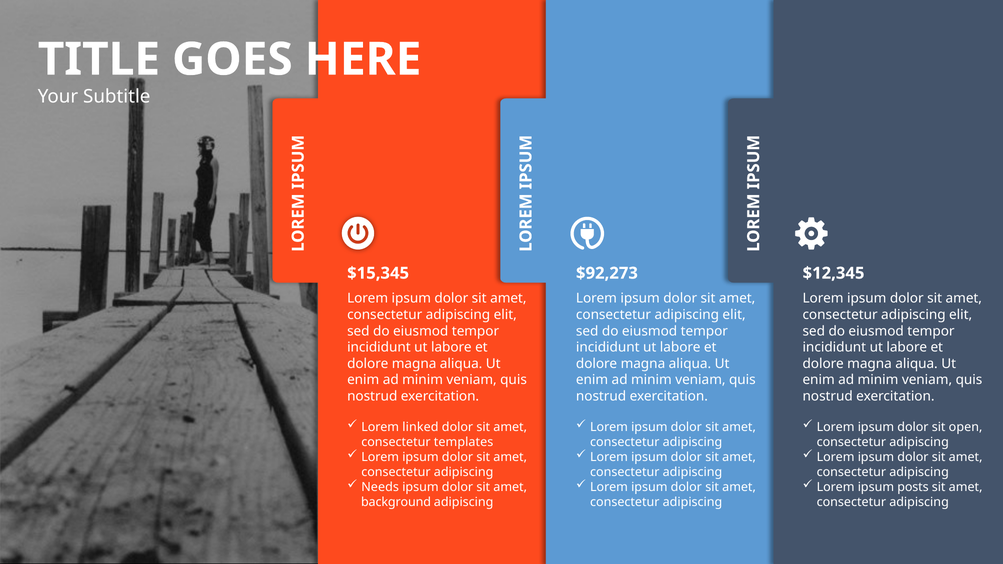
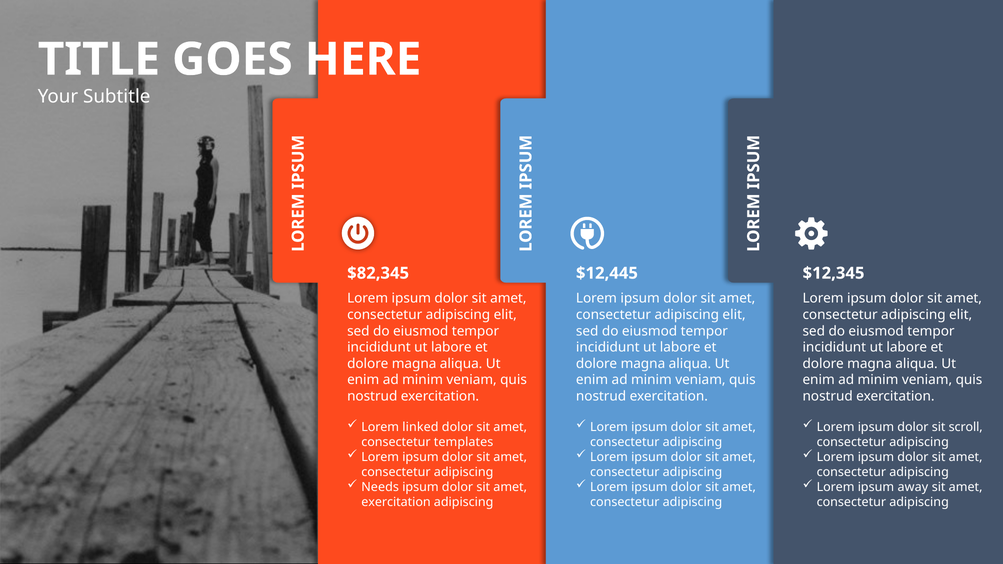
$15,345: $15,345 -> $82,345
$92,273: $92,273 -> $12,445
open: open -> scroll
posts: posts -> away
background at (396, 502): background -> exercitation
